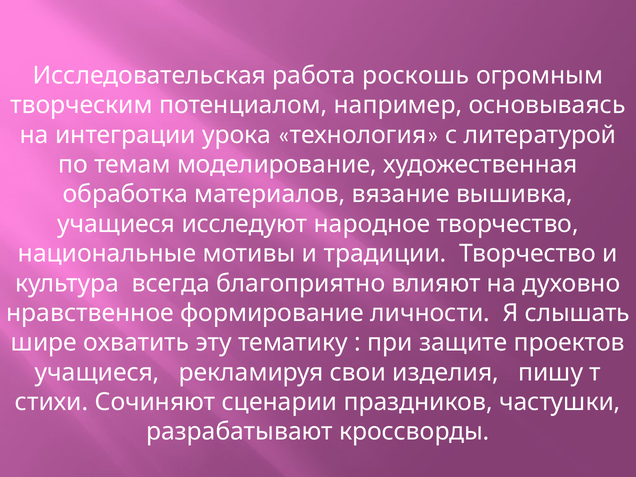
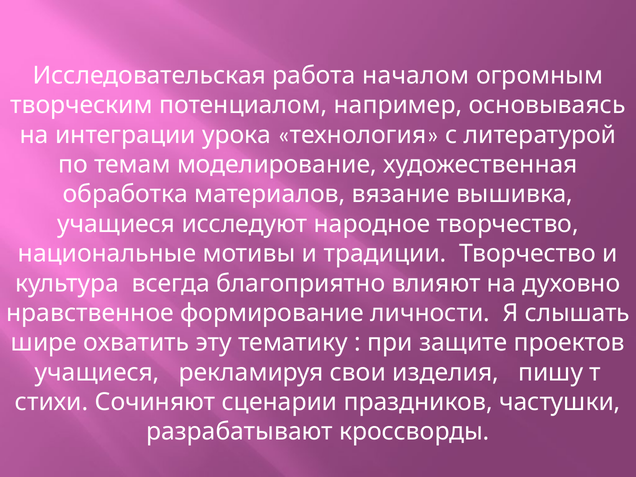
роскошь: роскошь -> началом
